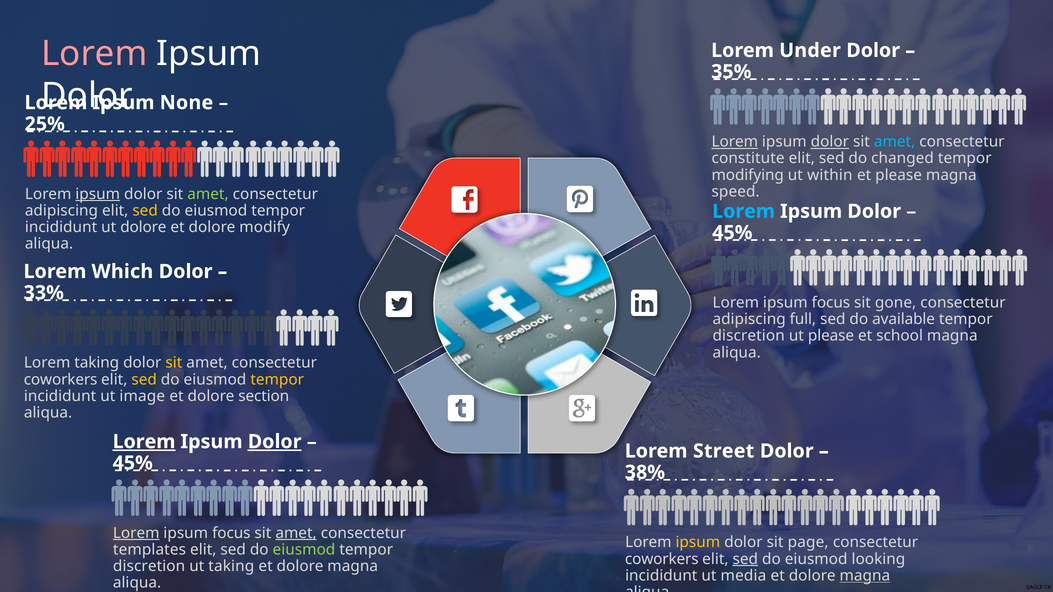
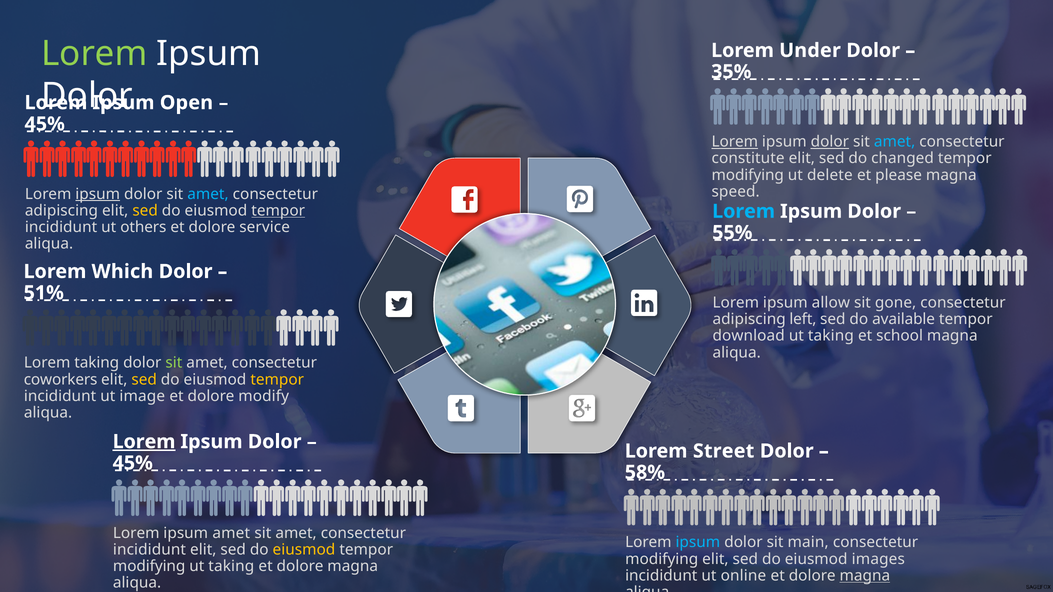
Lorem at (94, 54) colour: pink -> light green
None: None -> Open
25% at (45, 124): 25% -> 45%
within: within -> delete
amet at (208, 194) colour: light green -> light blue
tempor at (278, 211) underline: none -> present
ut dolore: dolore -> others
modify: modify -> service
45% at (732, 233): 45% -> 55%
33%: 33% -> 51%
focus at (831, 303): focus -> allow
full: full -> left
discretion at (749, 336): discretion -> download
please at (831, 336): please -> taking
sit at (174, 363) colour: yellow -> light green
section: section -> modify
Dolor at (275, 442) underline: present -> none
38%: 38% -> 58%
Lorem at (136, 533) underline: present -> none
focus at (231, 533): focus -> amet
amet at (296, 533) underline: present -> none
ipsum at (698, 543) colour: yellow -> light blue
page: page -> main
templates at (149, 550): templates -> incididunt
eiusmod at (304, 550) colour: light green -> yellow
coworkers at (662, 559): coworkers -> modifying
sed at (745, 559) underline: present -> none
looking: looking -> images
discretion at (149, 567): discretion -> modifying
media: media -> online
